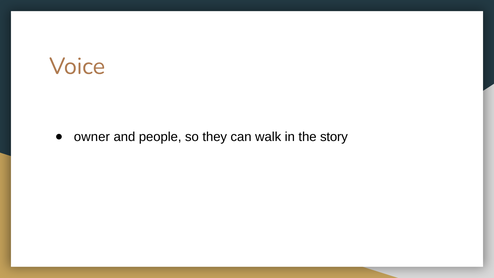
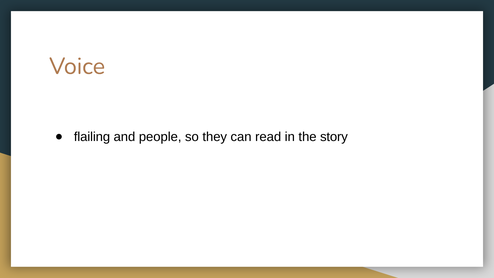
owner: owner -> flailing
walk: walk -> read
